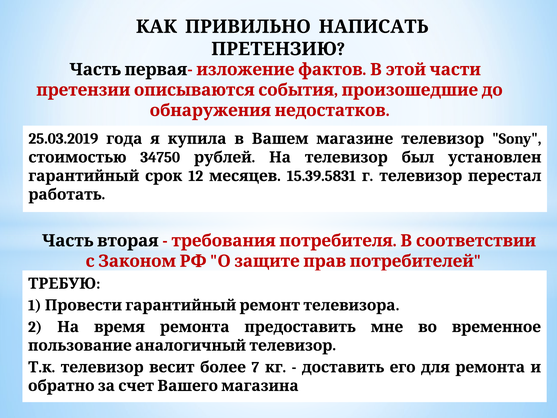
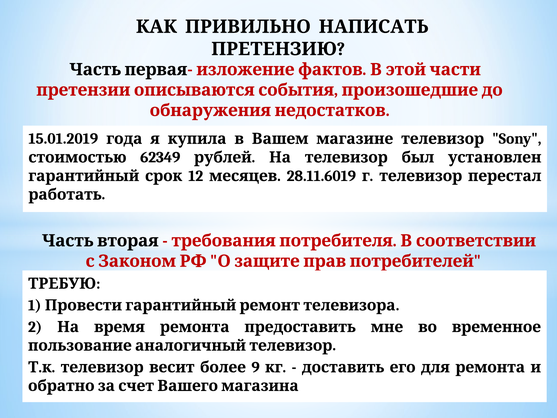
25.03.2019: 25.03.2019 -> 15.01.2019
34750: 34750 -> 62349
15.39.5831: 15.39.5831 -> 28.11.6019
7: 7 -> 9
